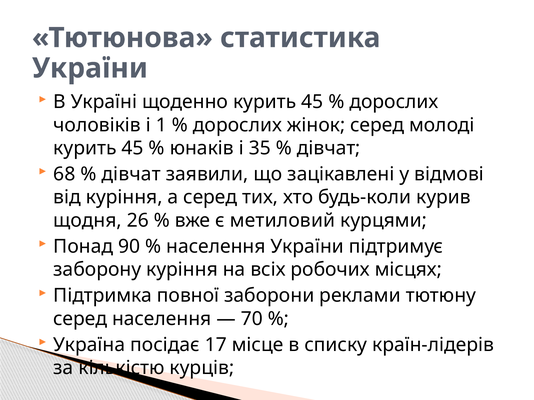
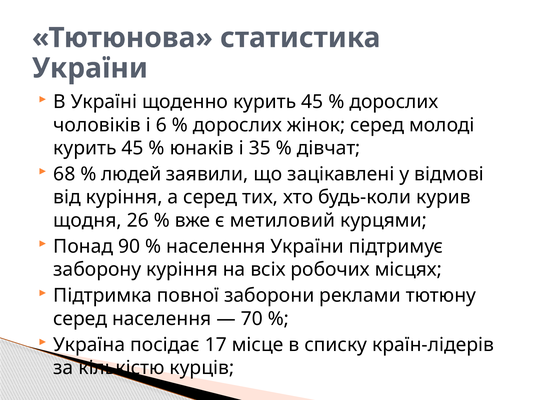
1: 1 -> 6
дівчат at (131, 174): дівчат -> людей
